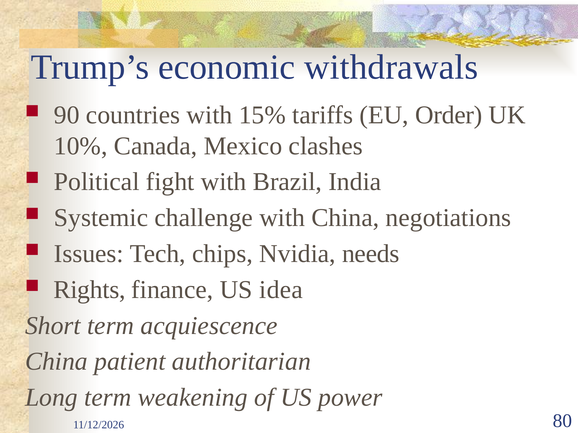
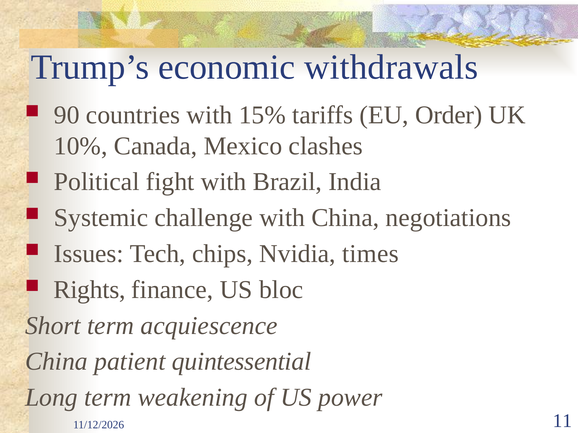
needs: needs -> times
idea: idea -> bloc
authoritarian: authoritarian -> quintessential
80: 80 -> 11
